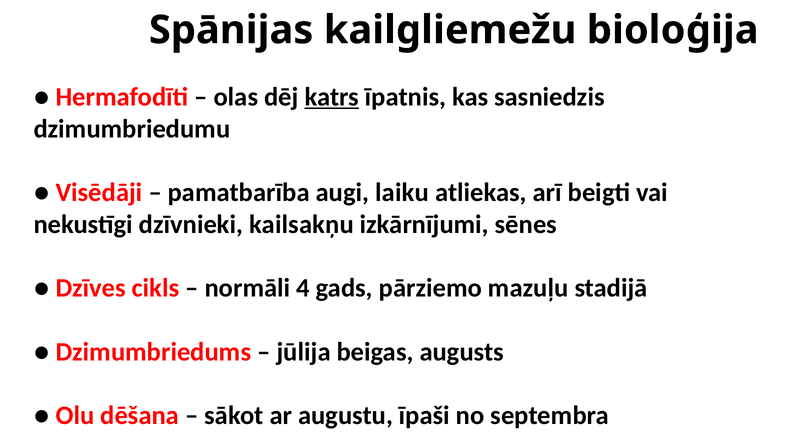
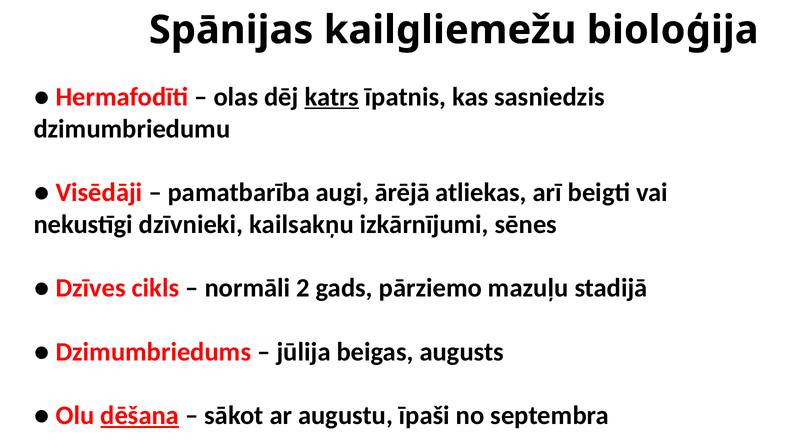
laiku: laiku -> ārējā
4: 4 -> 2
dēšana underline: none -> present
